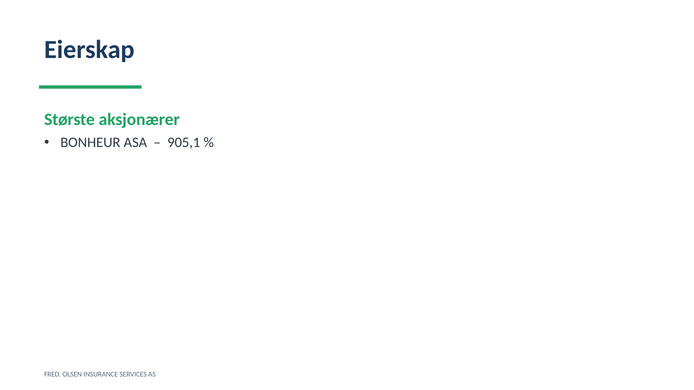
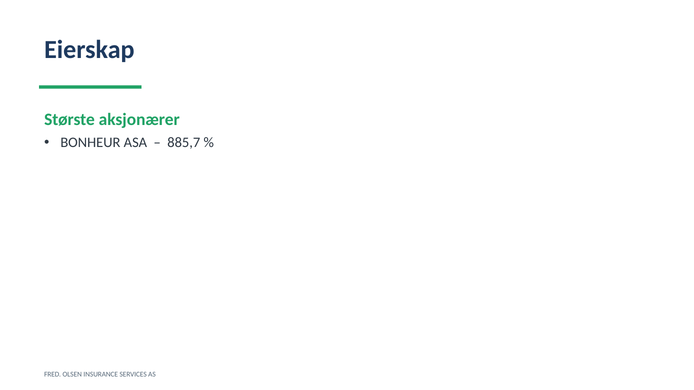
905,1: 905,1 -> 885,7
